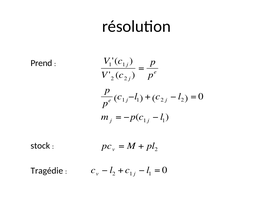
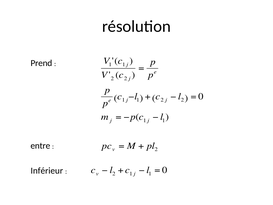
stock: stock -> entre
Tragédie: Tragédie -> Inférieur
